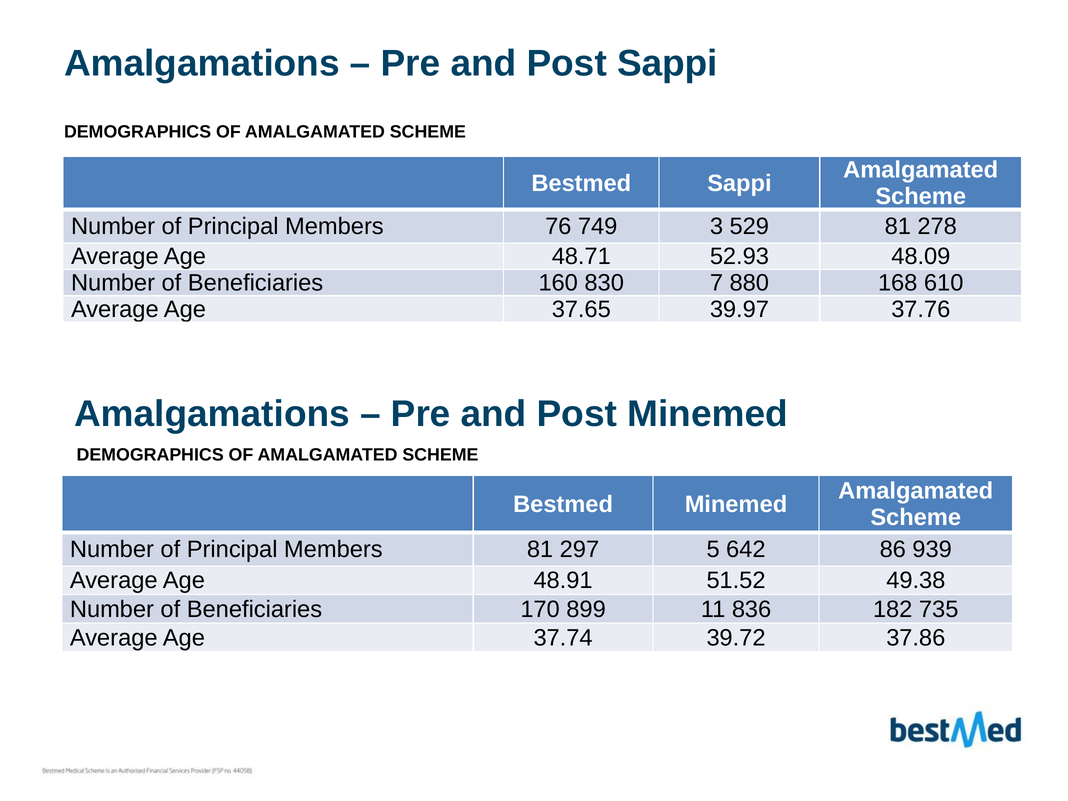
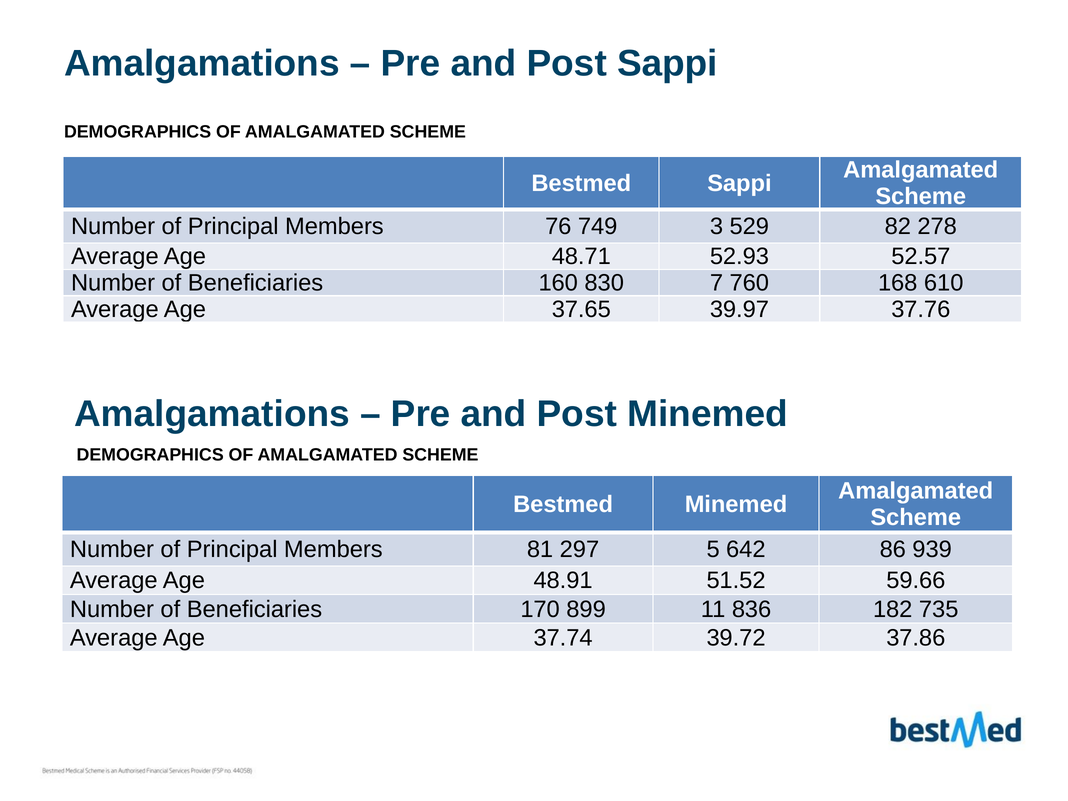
529 81: 81 -> 82
48.09: 48.09 -> 52.57
880: 880 -> 760
49.38: 49.38 -> 59.66
